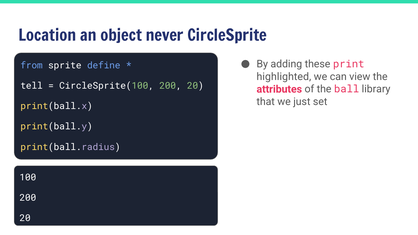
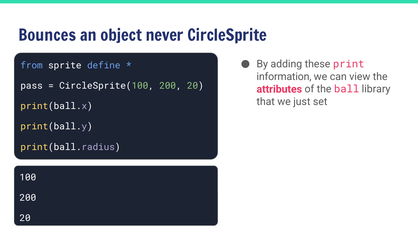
Location: Location -> Bounces
highlighted: highlighted -> information
tell: tell -> pass
